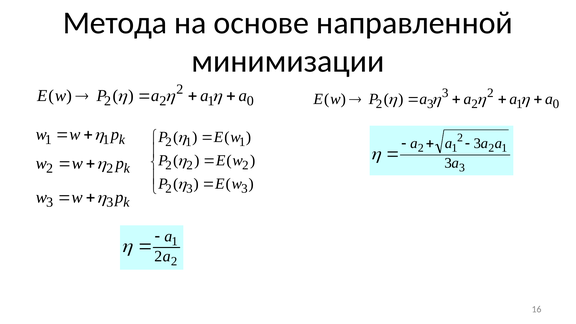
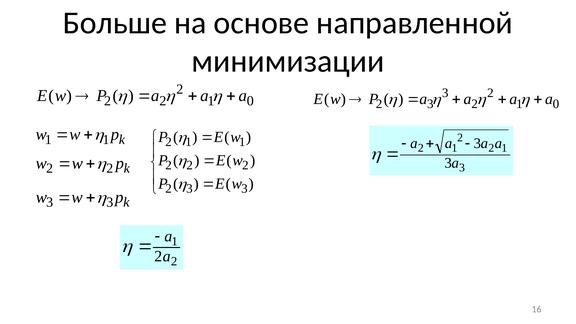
Метода: Метода -> Больше
